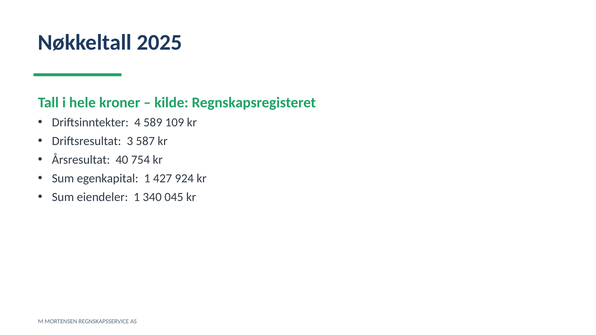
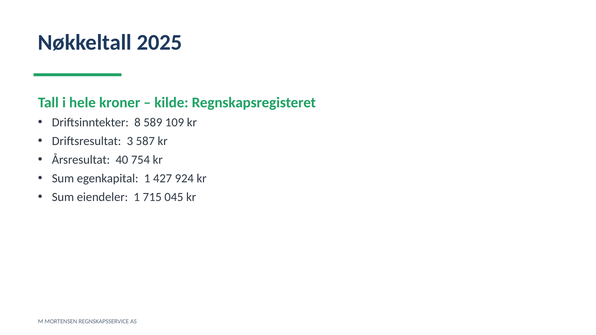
4: 4 -> 8
340: 340 -> 715
